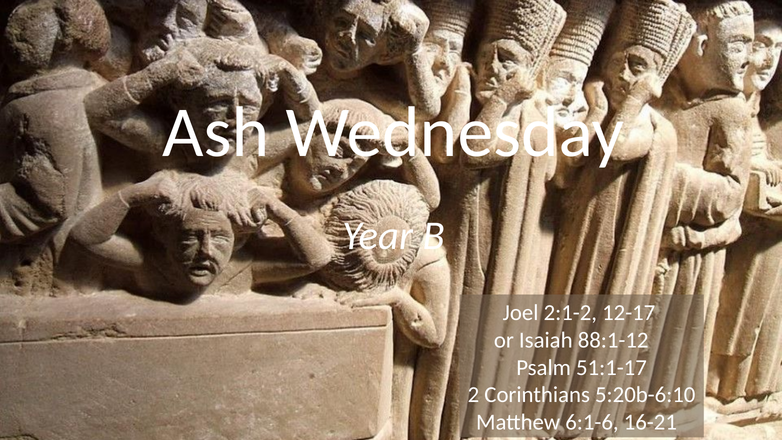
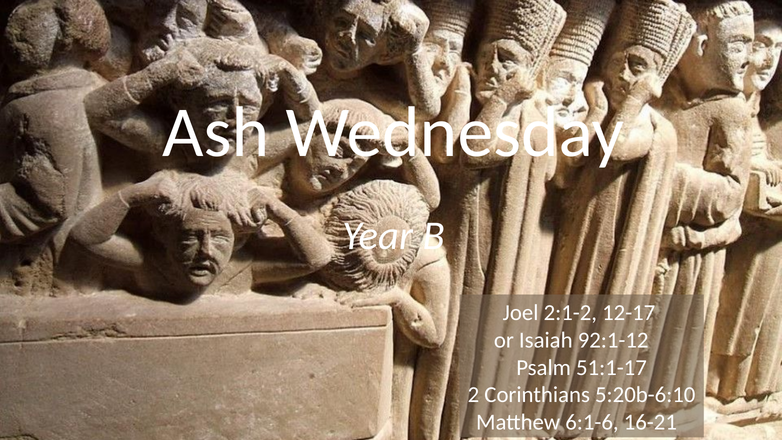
88:1-12: 88:1-12 -> 92:1-12
